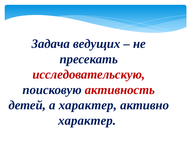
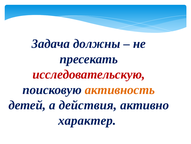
ведущих: ведущих -> должны
активность colour: red -> orange
а характер: характер -> действия
